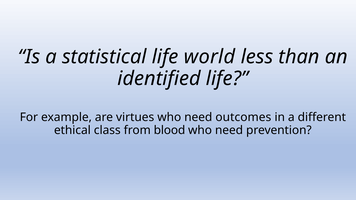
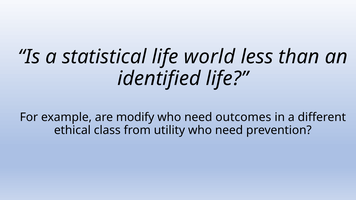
virtues: virtues -> modify
blood: blood -> utility
